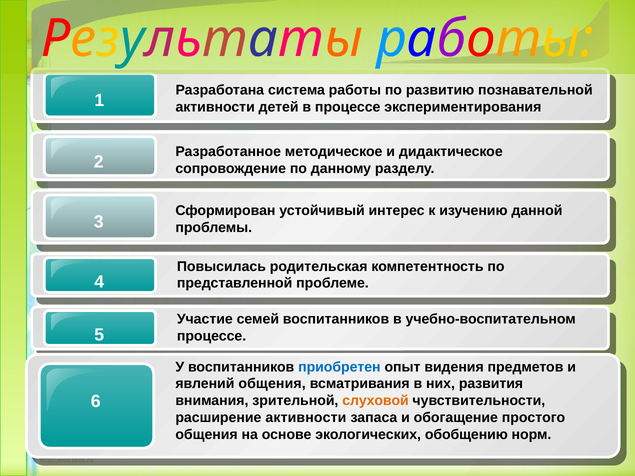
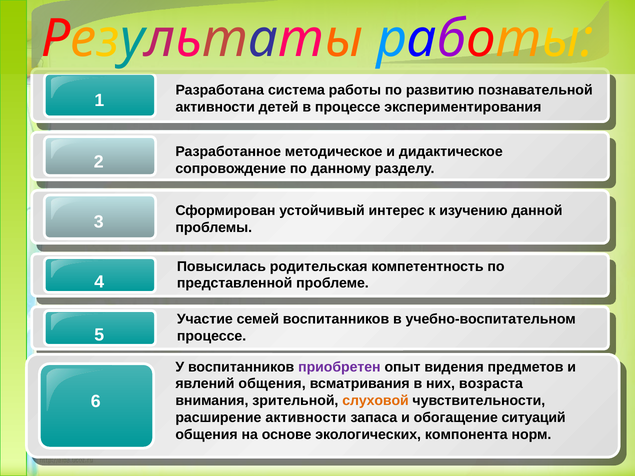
приобретен colour: blue -> purple
развития: развития -> возраста
простого: простого -> ситуаций
обобщению: обобщению -> компонента
